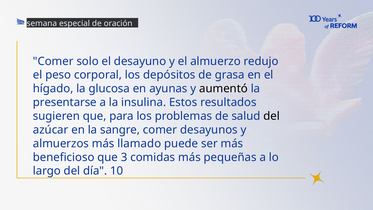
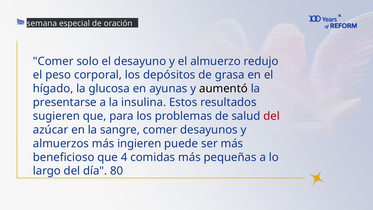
del at (272, 116) colour: black -> red
llamado: llamado -> ingieren
3: 3 -> 4
10: 10 -> 80
